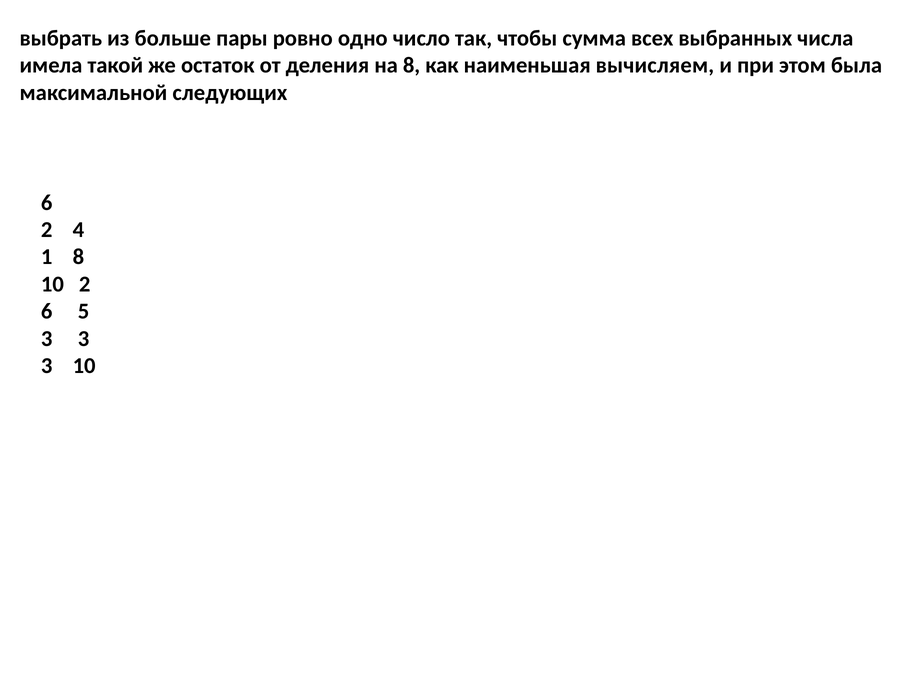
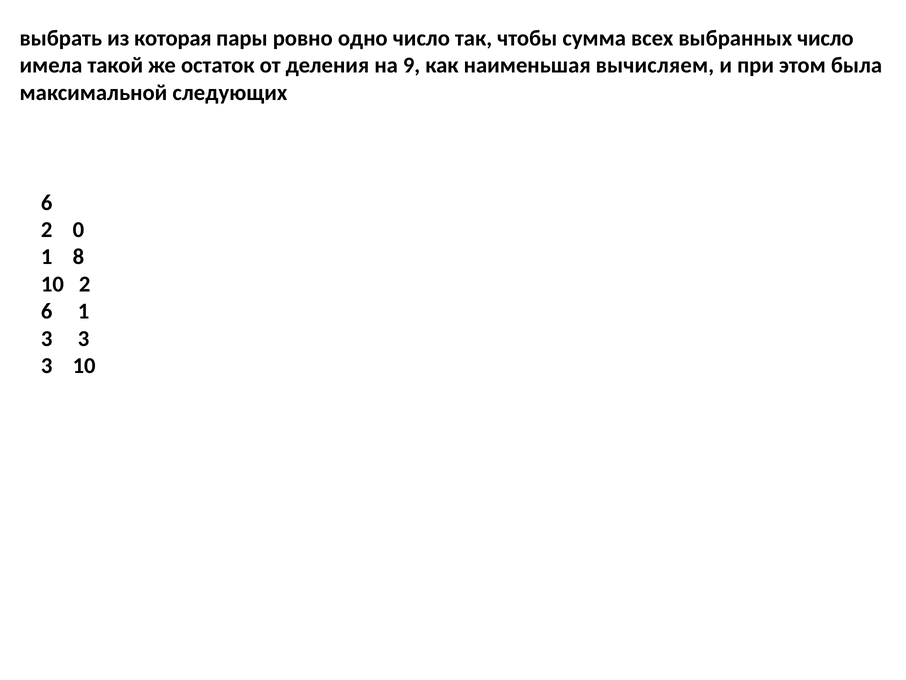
больше: больше -> которая
выбранных числа: числа -> число
на 8: 8 -> 9
4: 4 -> 0
6 5: 5 -> 1
